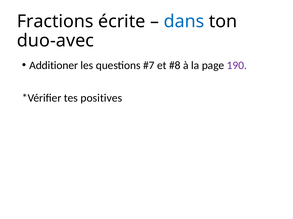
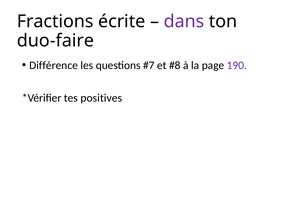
dans colour: blue -> purple
duo-avec: duo-avec -> duo-faire
Additioner: Additioner -> Différence
